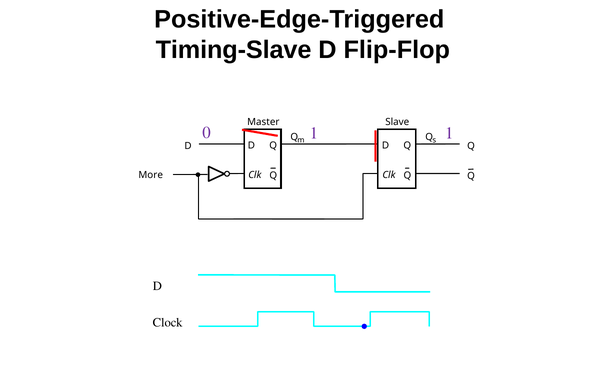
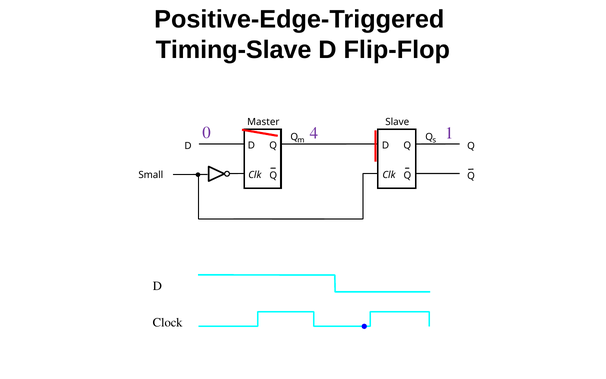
0 1: 1 -> 4
More: More -> Small
